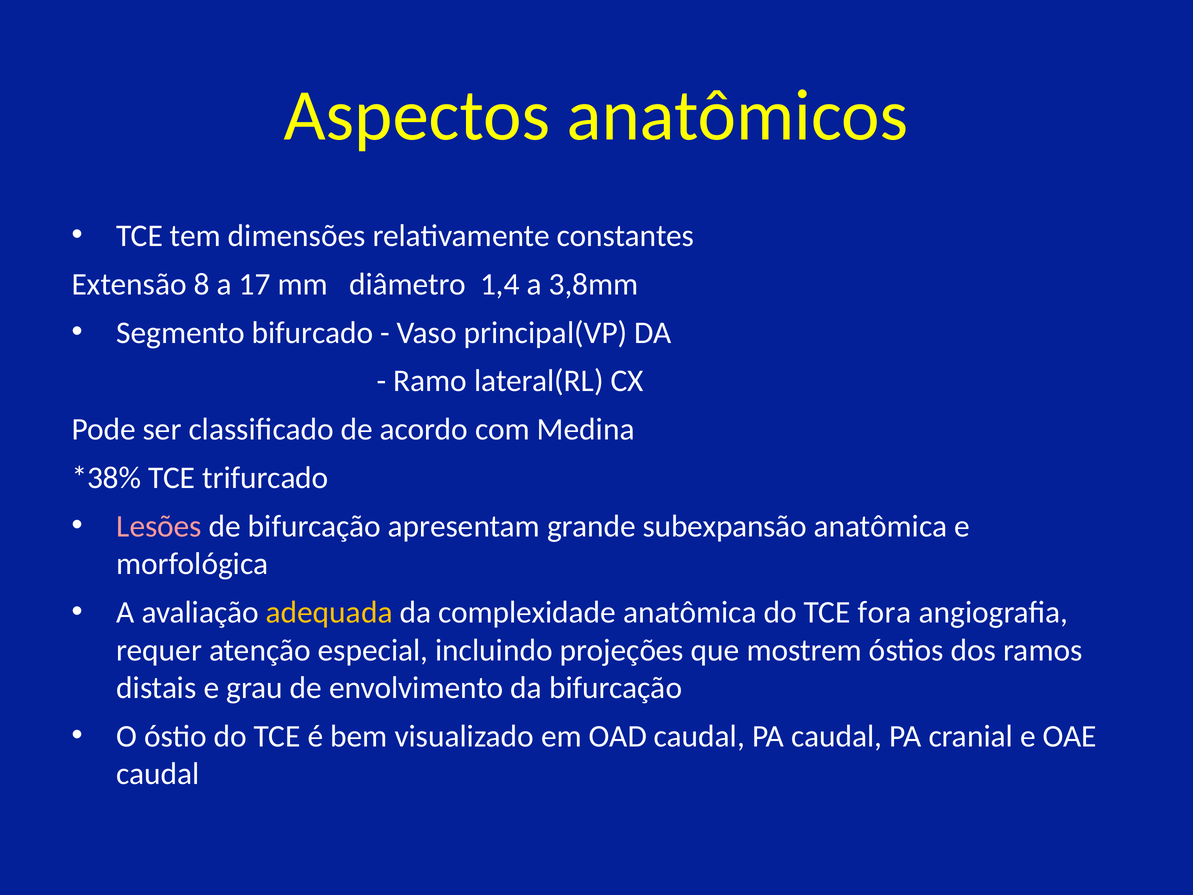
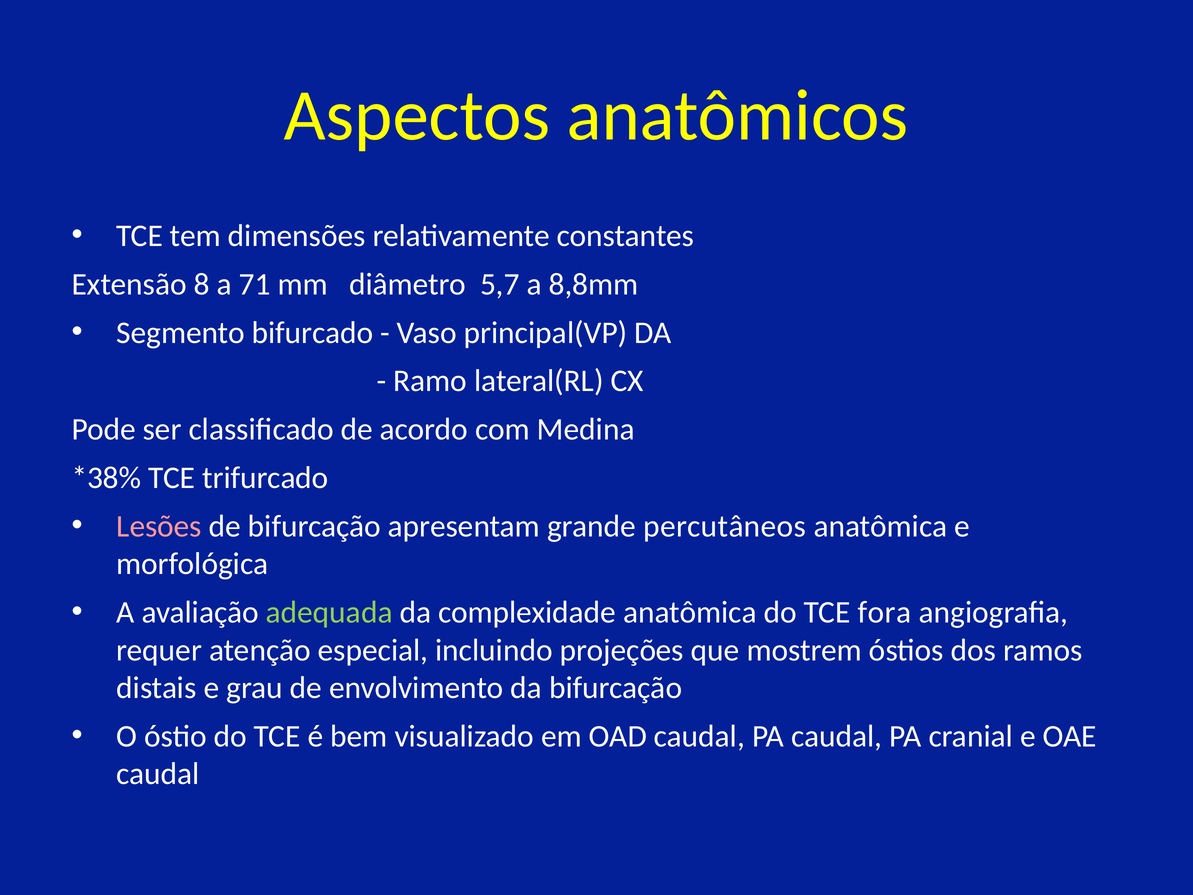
17: 17 -> 71
1,4: 1,4 -> 5,7
3,8mm: 3,8mm -> 8,8mm
subexpansão: subexpansão -> percutâneos
adequada colour: yellow -> light green
